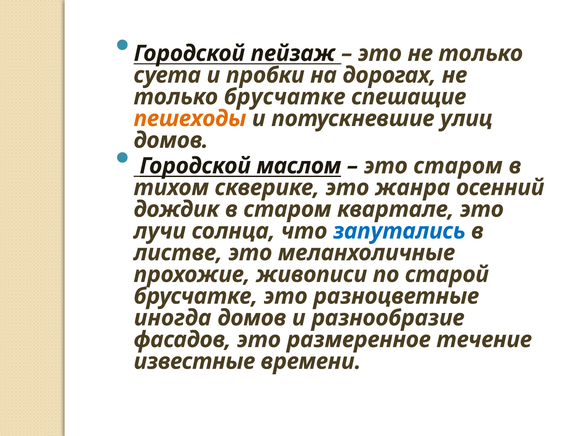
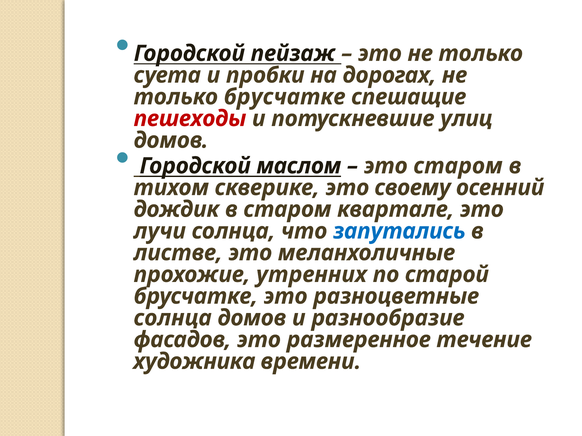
пешеходы colour: orange -> red
жанра: жанра -> своему
живописи: живописи -> утренних
иногда at (173, 318): иногда -> солнца
известные: известные -> художника
